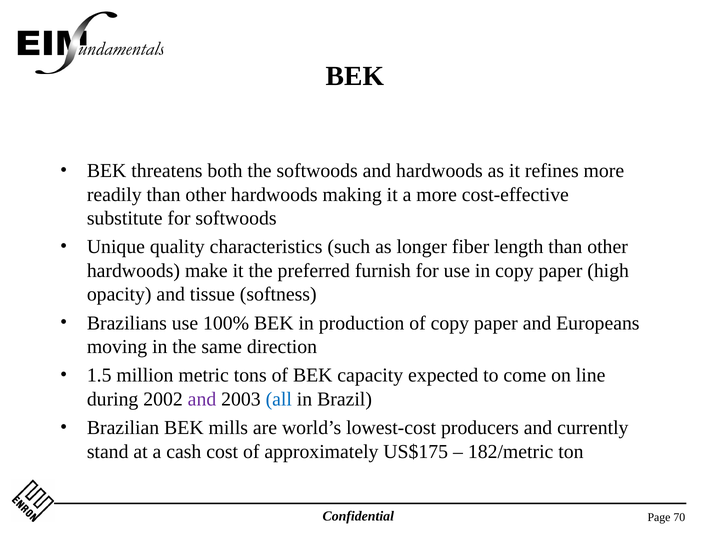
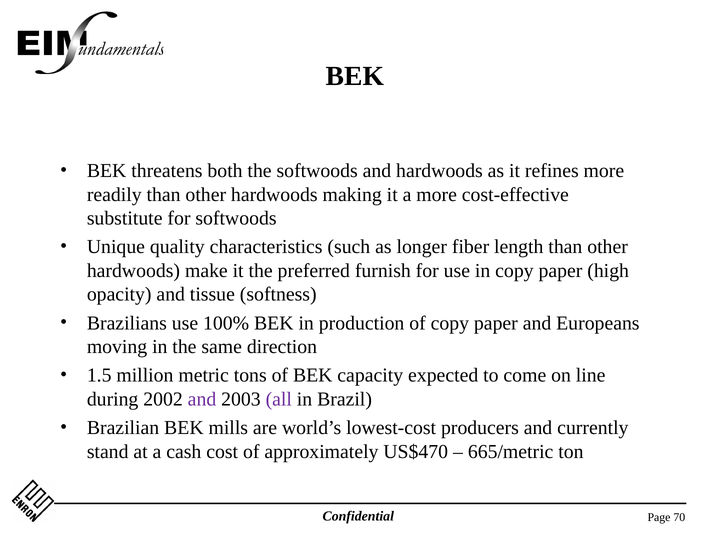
all colour: blue -> purple
US$175: US$175 -> US$470
182/metric: 182/metric -> 665/metric
